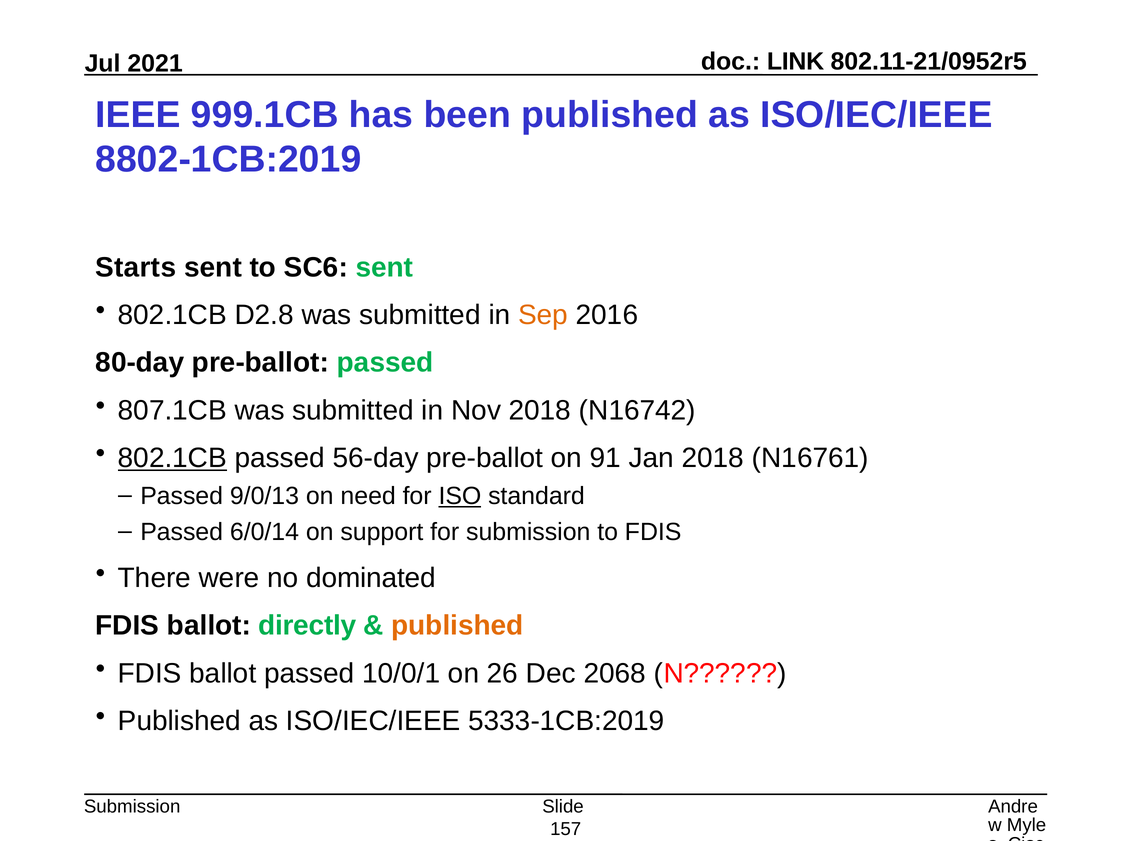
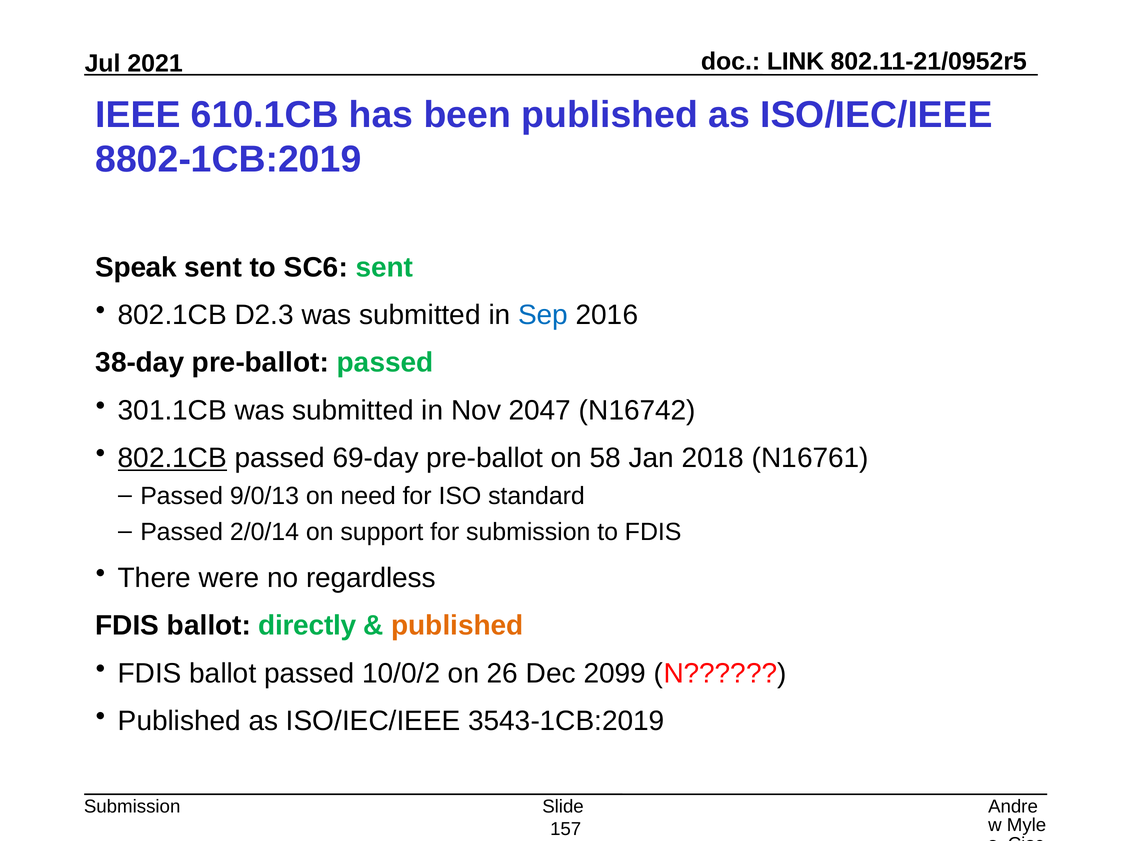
999.1CB: 999.1CB -> 610.1CB
Starts: Starts -> Speak
D2.8: D2.8 -> D2.3
Sep colour: orange -> blue
80-day: 80-day -> 38-day
807.1CB: 807.1CB -> 301.1CB
Nov 2018: 2018 -> 2047
56-day: 56-day -> 69-day
91: 91 -> 58
ISO underline: present -> none
6/0/14: 6/0/14 -> 2/0/14
dominated: dominated -> regardless
10/0/1: 10/0/1 -> 10/0/2
2068: 2068 -> 2099
5333-1CB:2019: 5333-1CB:2019 -> 3543-1CB:2019
